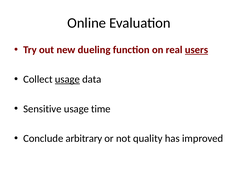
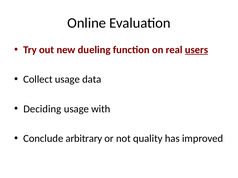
usage at (67, 80) underline: present -> none
Sensitive: Sensitive -> Deciding
time: time -> with
